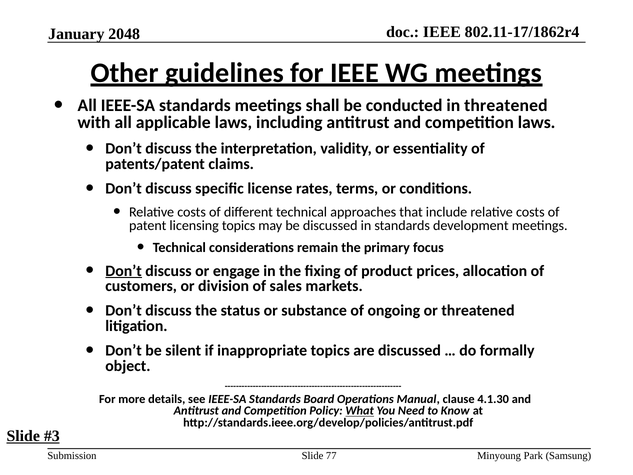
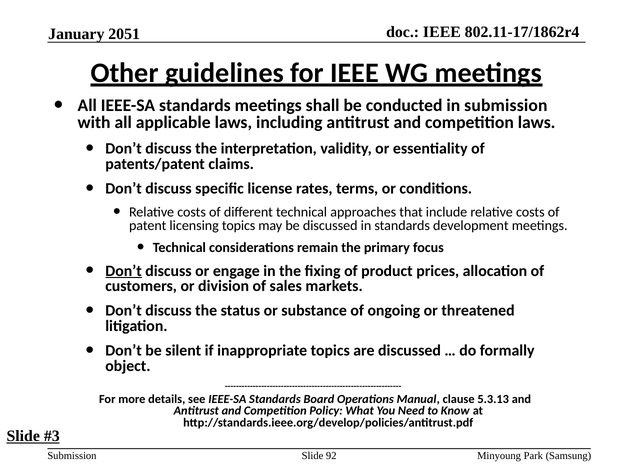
2048: 2048 -> 2051
in threatened: threatened -> submission
4.1.30: 4.1.30 -> 5.3.13
What underline: present -> none
77: 77 -> 92
